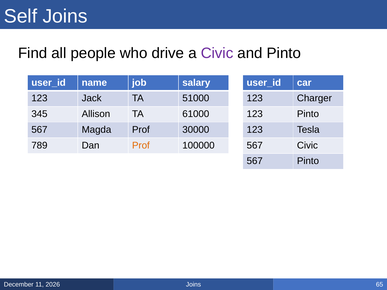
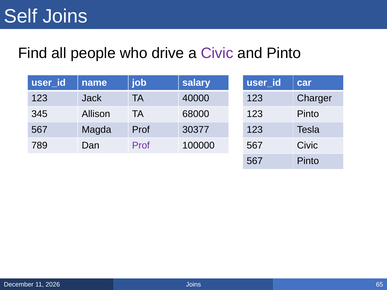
51000: 51000 -> 40000
61000: 61000 -> 68000
30000: 30000 -> 30377
Prof at (141, 145) colour: orange -> purple
